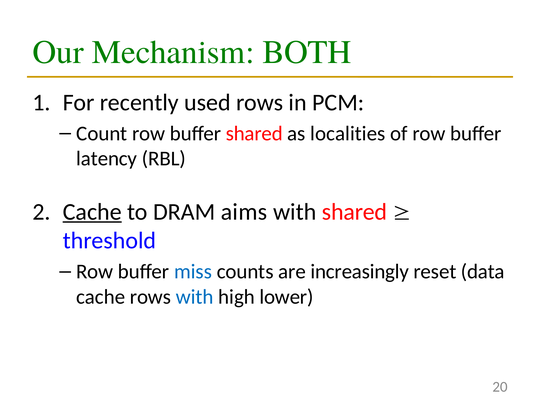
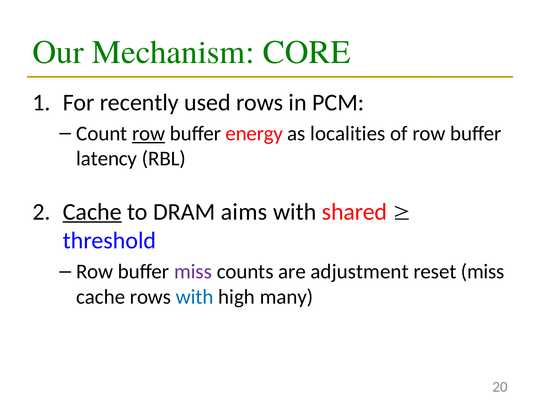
BOTH: BOTH -> CORE
row at (149, 134) underline: none -> present
buffer shared: shared -> energy
miss at (193, 272) colour: blue -> purple
increasingly: increasingly -> adjustment
reset data: data -> miss
lower: lower -> many
